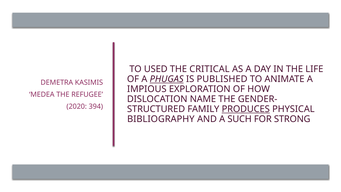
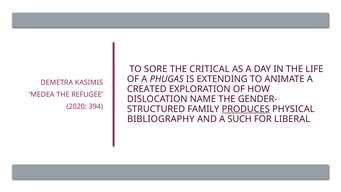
USED: USED -> SORE
PHUGAS underline: present -> none
PUBLISHED: PUBLISHED -> EXTENDING
IMPIOUS: IMPIOUS -> CREATED
STRONG: STRONG -> LIBERAL
